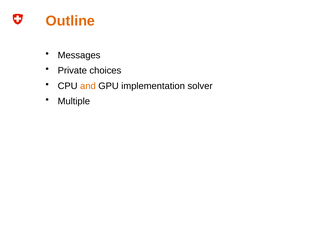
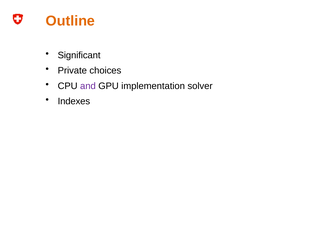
Messages: Messages -> Significant
and colour: orange -> purple
Multiple: Multiple -> Indexes
